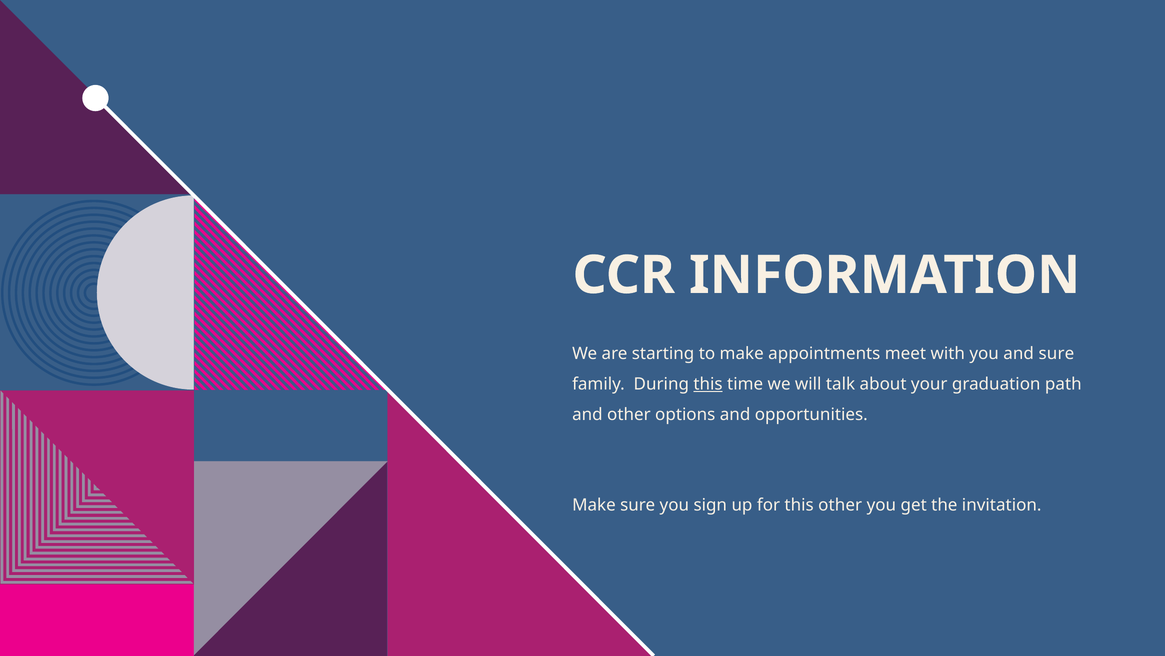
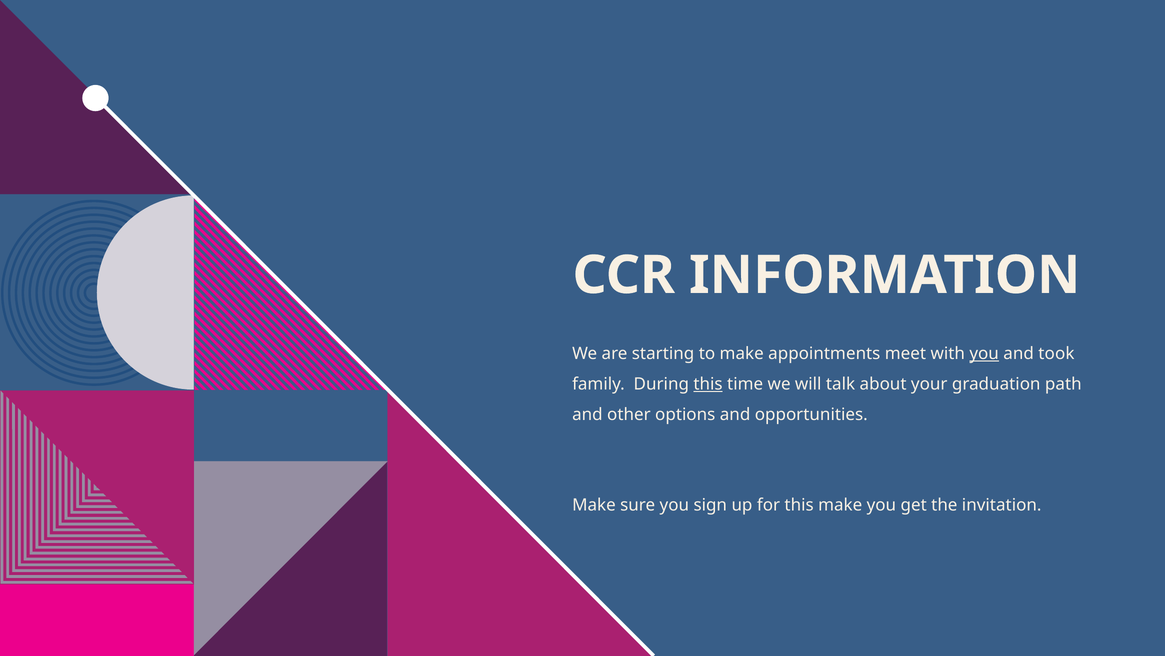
you at (984, 353) underline: none -> present
and sure: sure -> took
this other: other -> make
